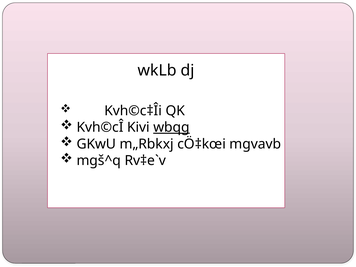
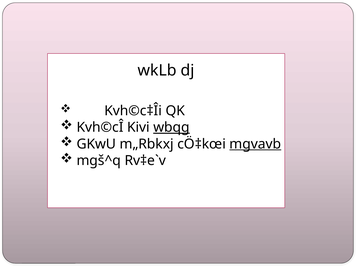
mgvavb underline: none -> present
